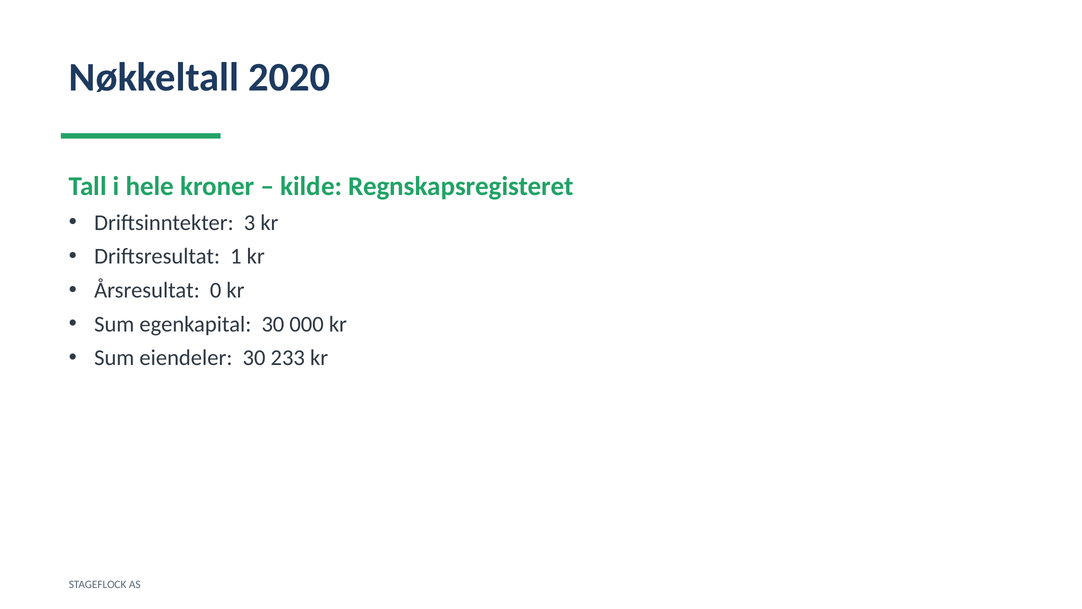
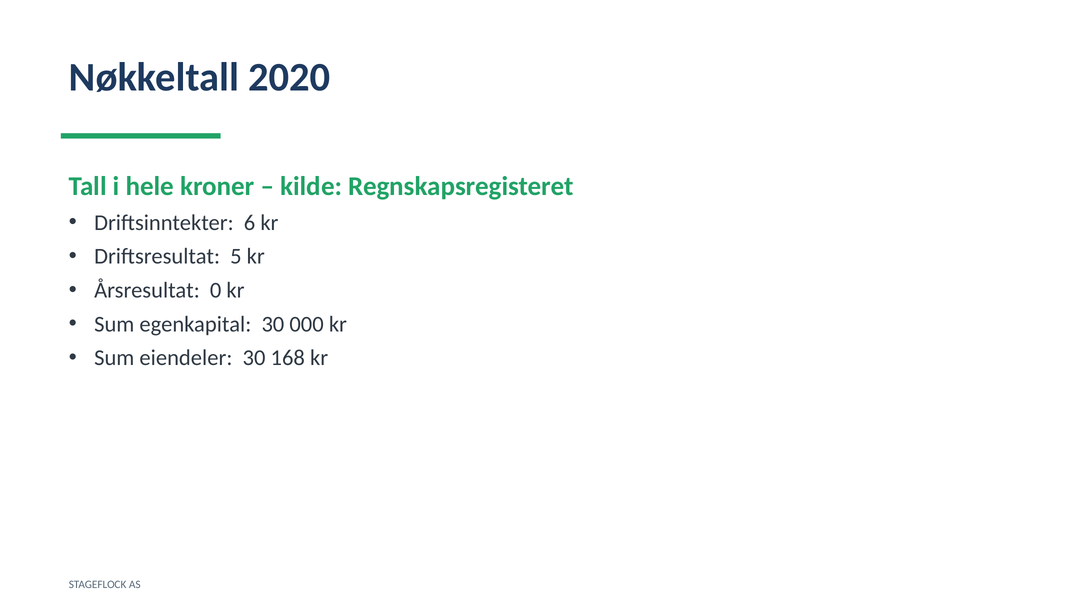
3: 3 -> 6
1: 1 -> 5
233: 233 -> 168
